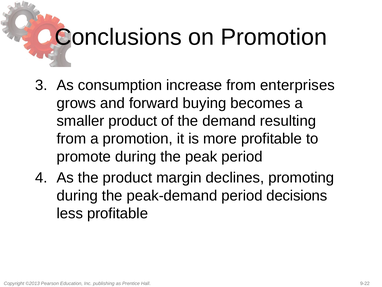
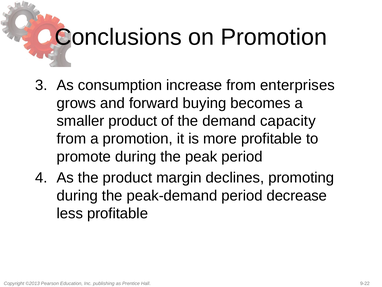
resulting: resulting -> capacity
decisions: decisions -> decrease
